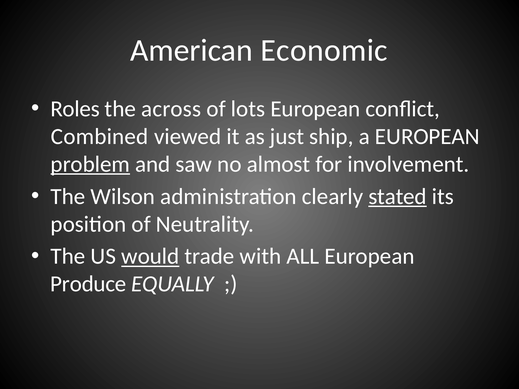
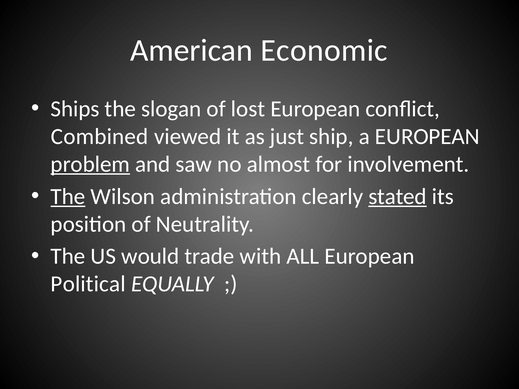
Roles: Roles -> Ships
across: across -> slogan
lots: lots -> lost
The at (68, 197) underline: none -> present
would underline: present -> none
Produce: Produce -> Political
